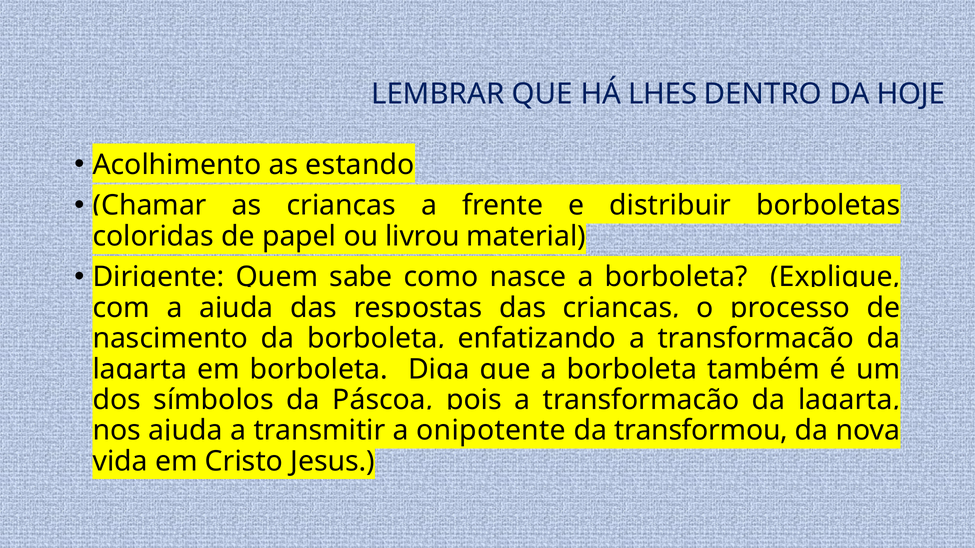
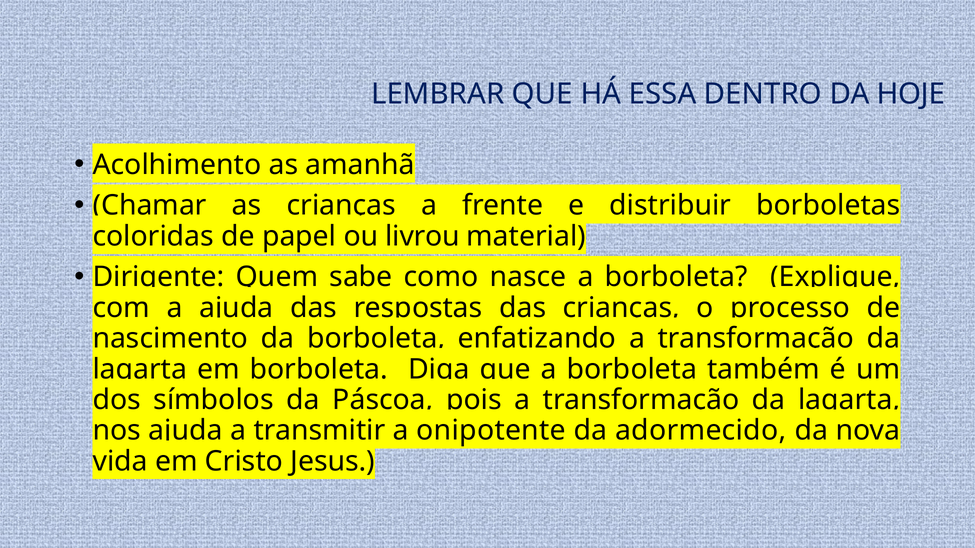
LHES: LHES -> ESSA
estando: estando -> amanhã
transformou: transformou -> adormecido
